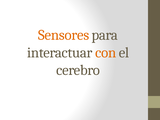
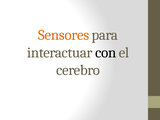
con colour: orange -> black
